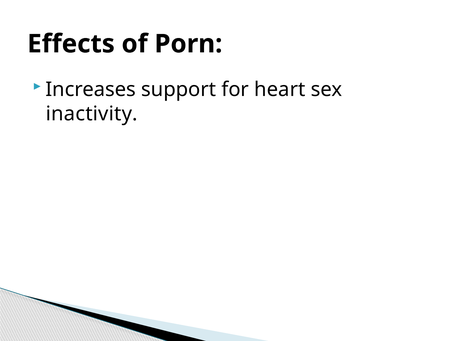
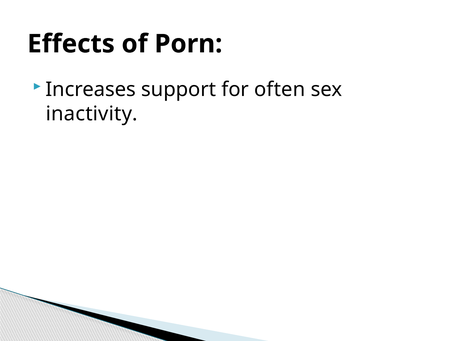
heart: heart -> often
